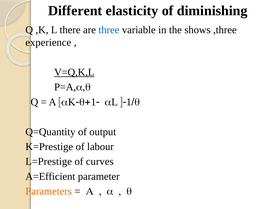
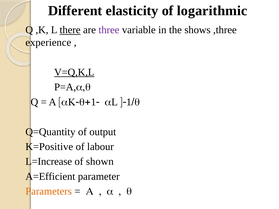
diminishing: diminishing -> logarithmic
there underline: none -> present
three colour: blue -> purple
K=Prestige: K=Prestige -> K=Positive
L=Prestige: L=Prestige -> L=Increase
curves: curves -> shown
